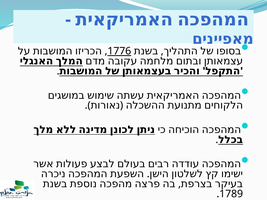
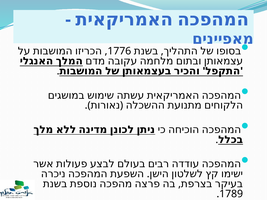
1776 underline: present -> none
